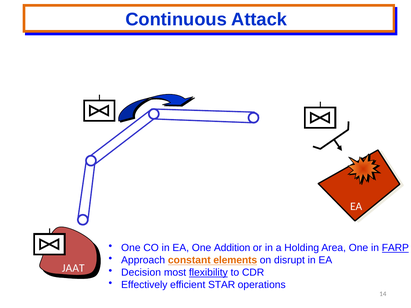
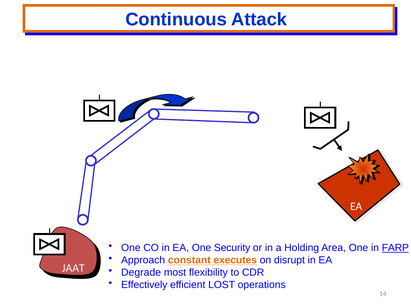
Addition: Addition -> Security
elements: elements -> executes
Decision: Decision -> Degrade
flexibility underline: present -> none
STAR: STAR -> LOST
